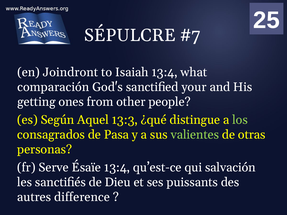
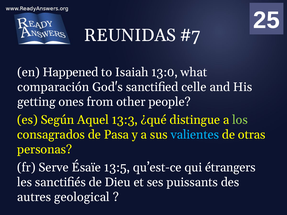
SÉPULCRE: SÉPULCRE -> REUNIDAS
Joindront: Joindront -> Happened
Isaiah 13:4: 13:4 -> 13:0
your: your -> celle
valientes colour: light green -> light blue
Ésaïe 13:4: 13:4 -> 13:5
salvación: salvación -> étrangers
difference: difference -> geological
